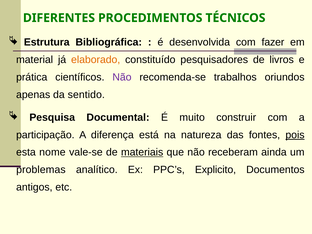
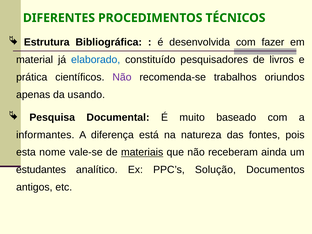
elaborado colour: orange -> blue
sentido: sentido -> usando
construir: construir -> baseado
participação: participação -> informantes
pois underline: present -> none
problemas: problemas -> estudantes
Explicito: Explicito -> Solução
